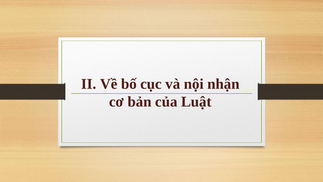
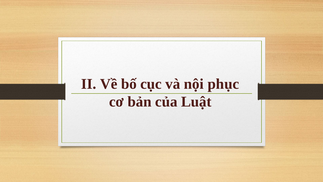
nhận: nhận -> phục
